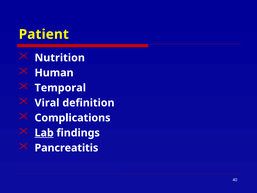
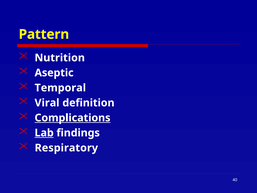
Patient: Patient -> Pattern
Human: Human -> Aseptic
Complications underline: none -> present
Pancreatitis: Pancreatitis -> Respiratory
